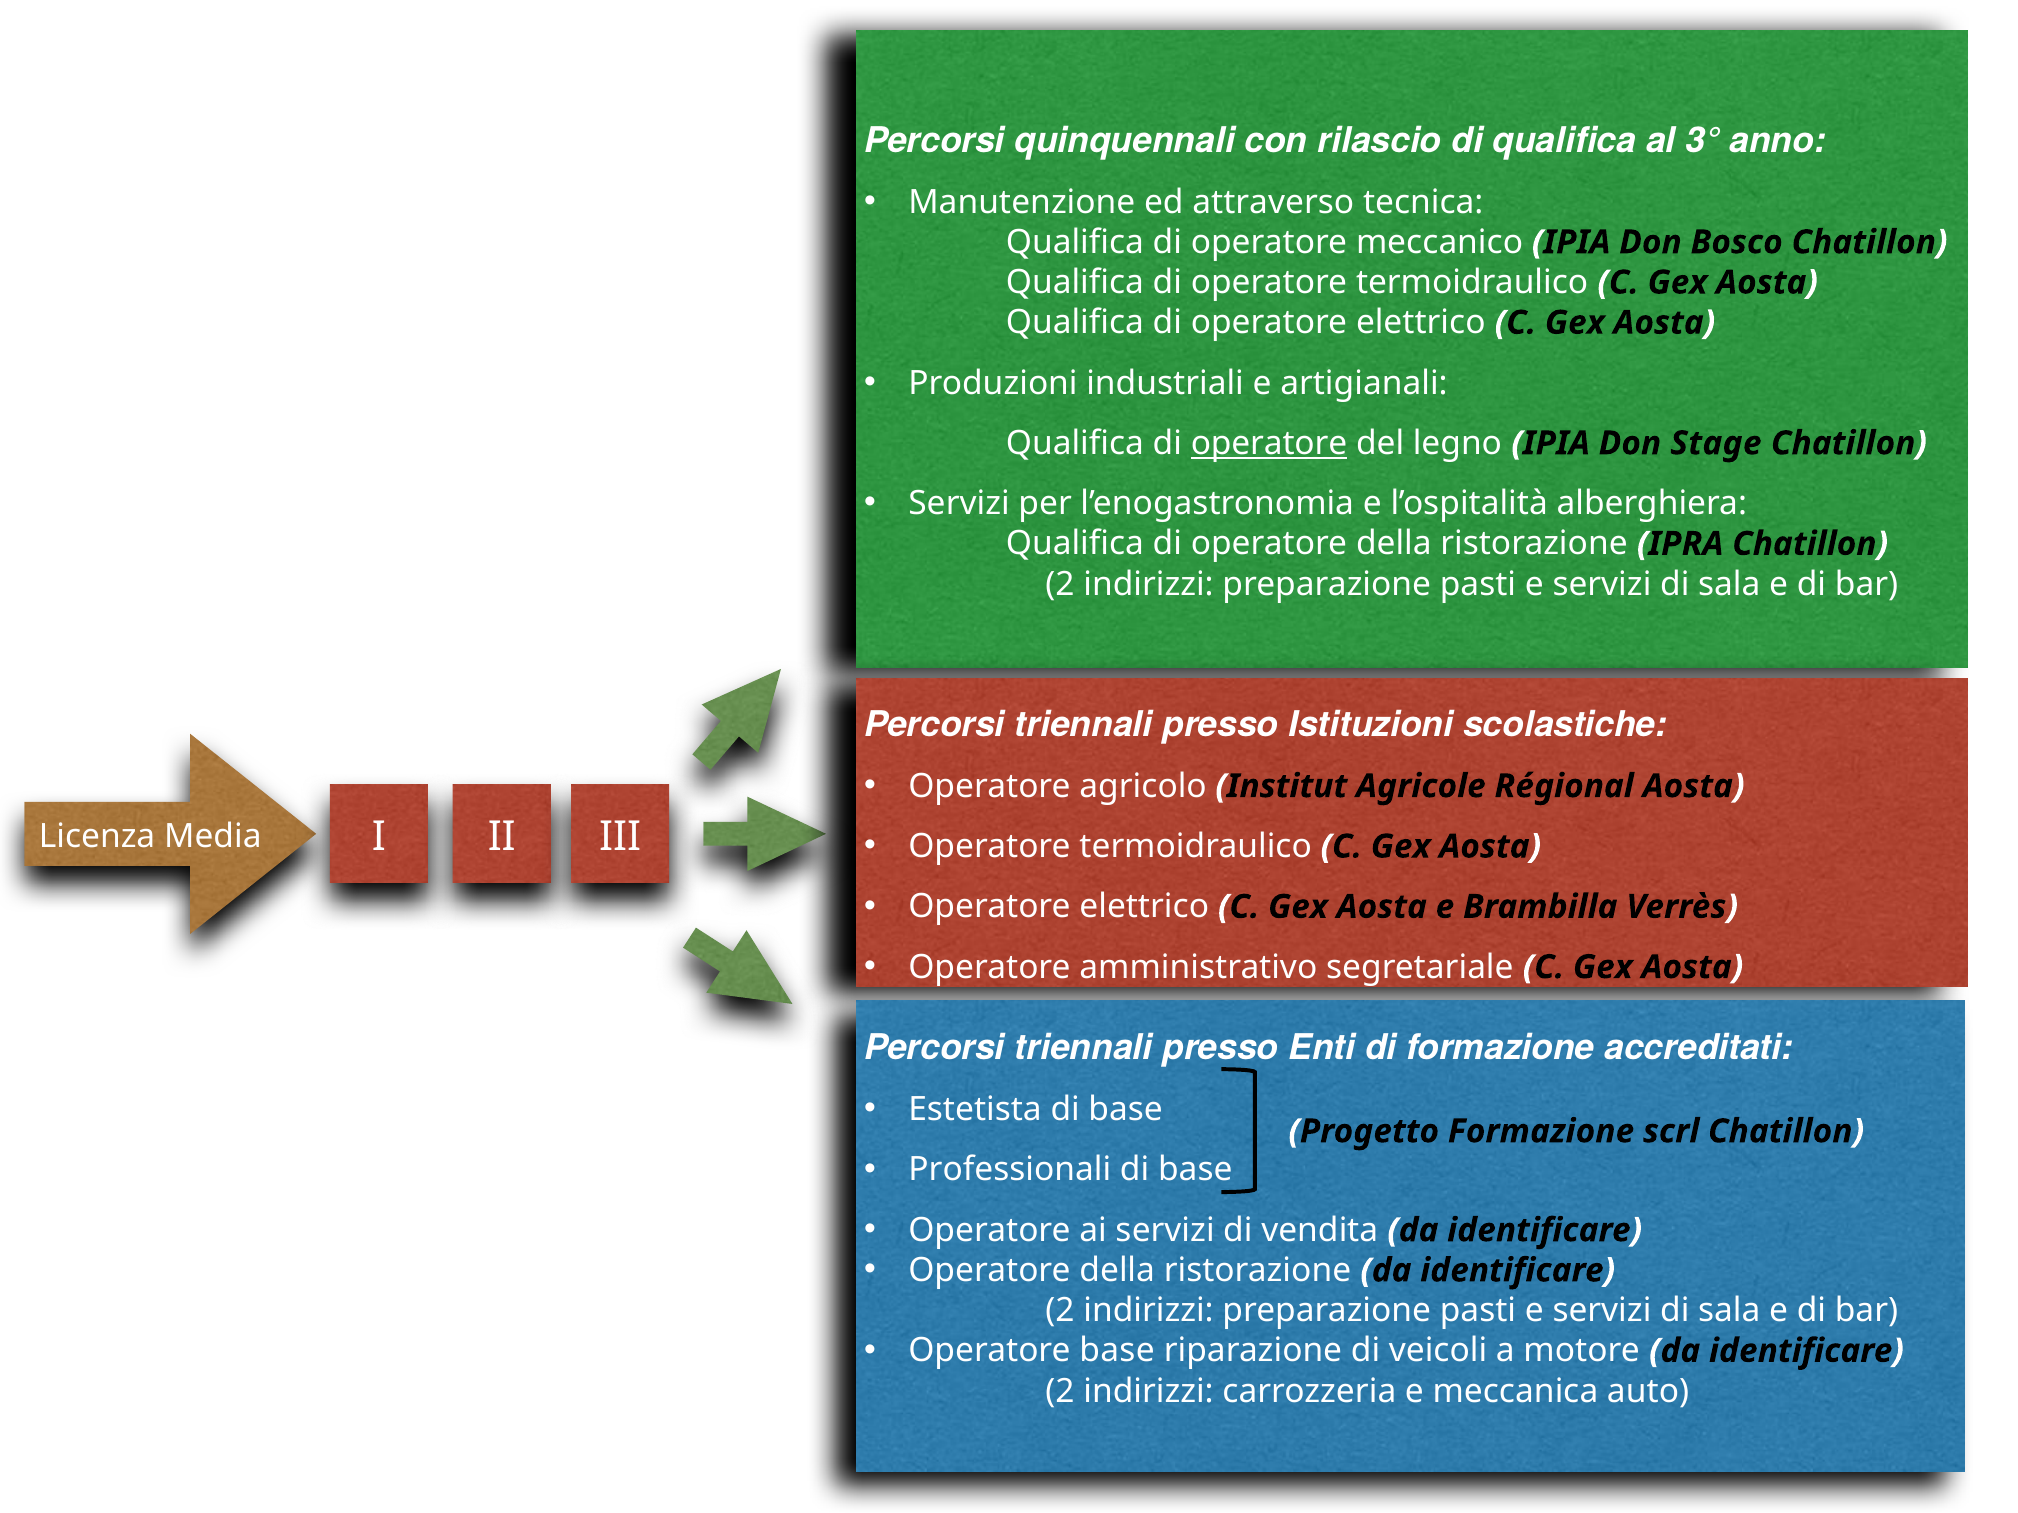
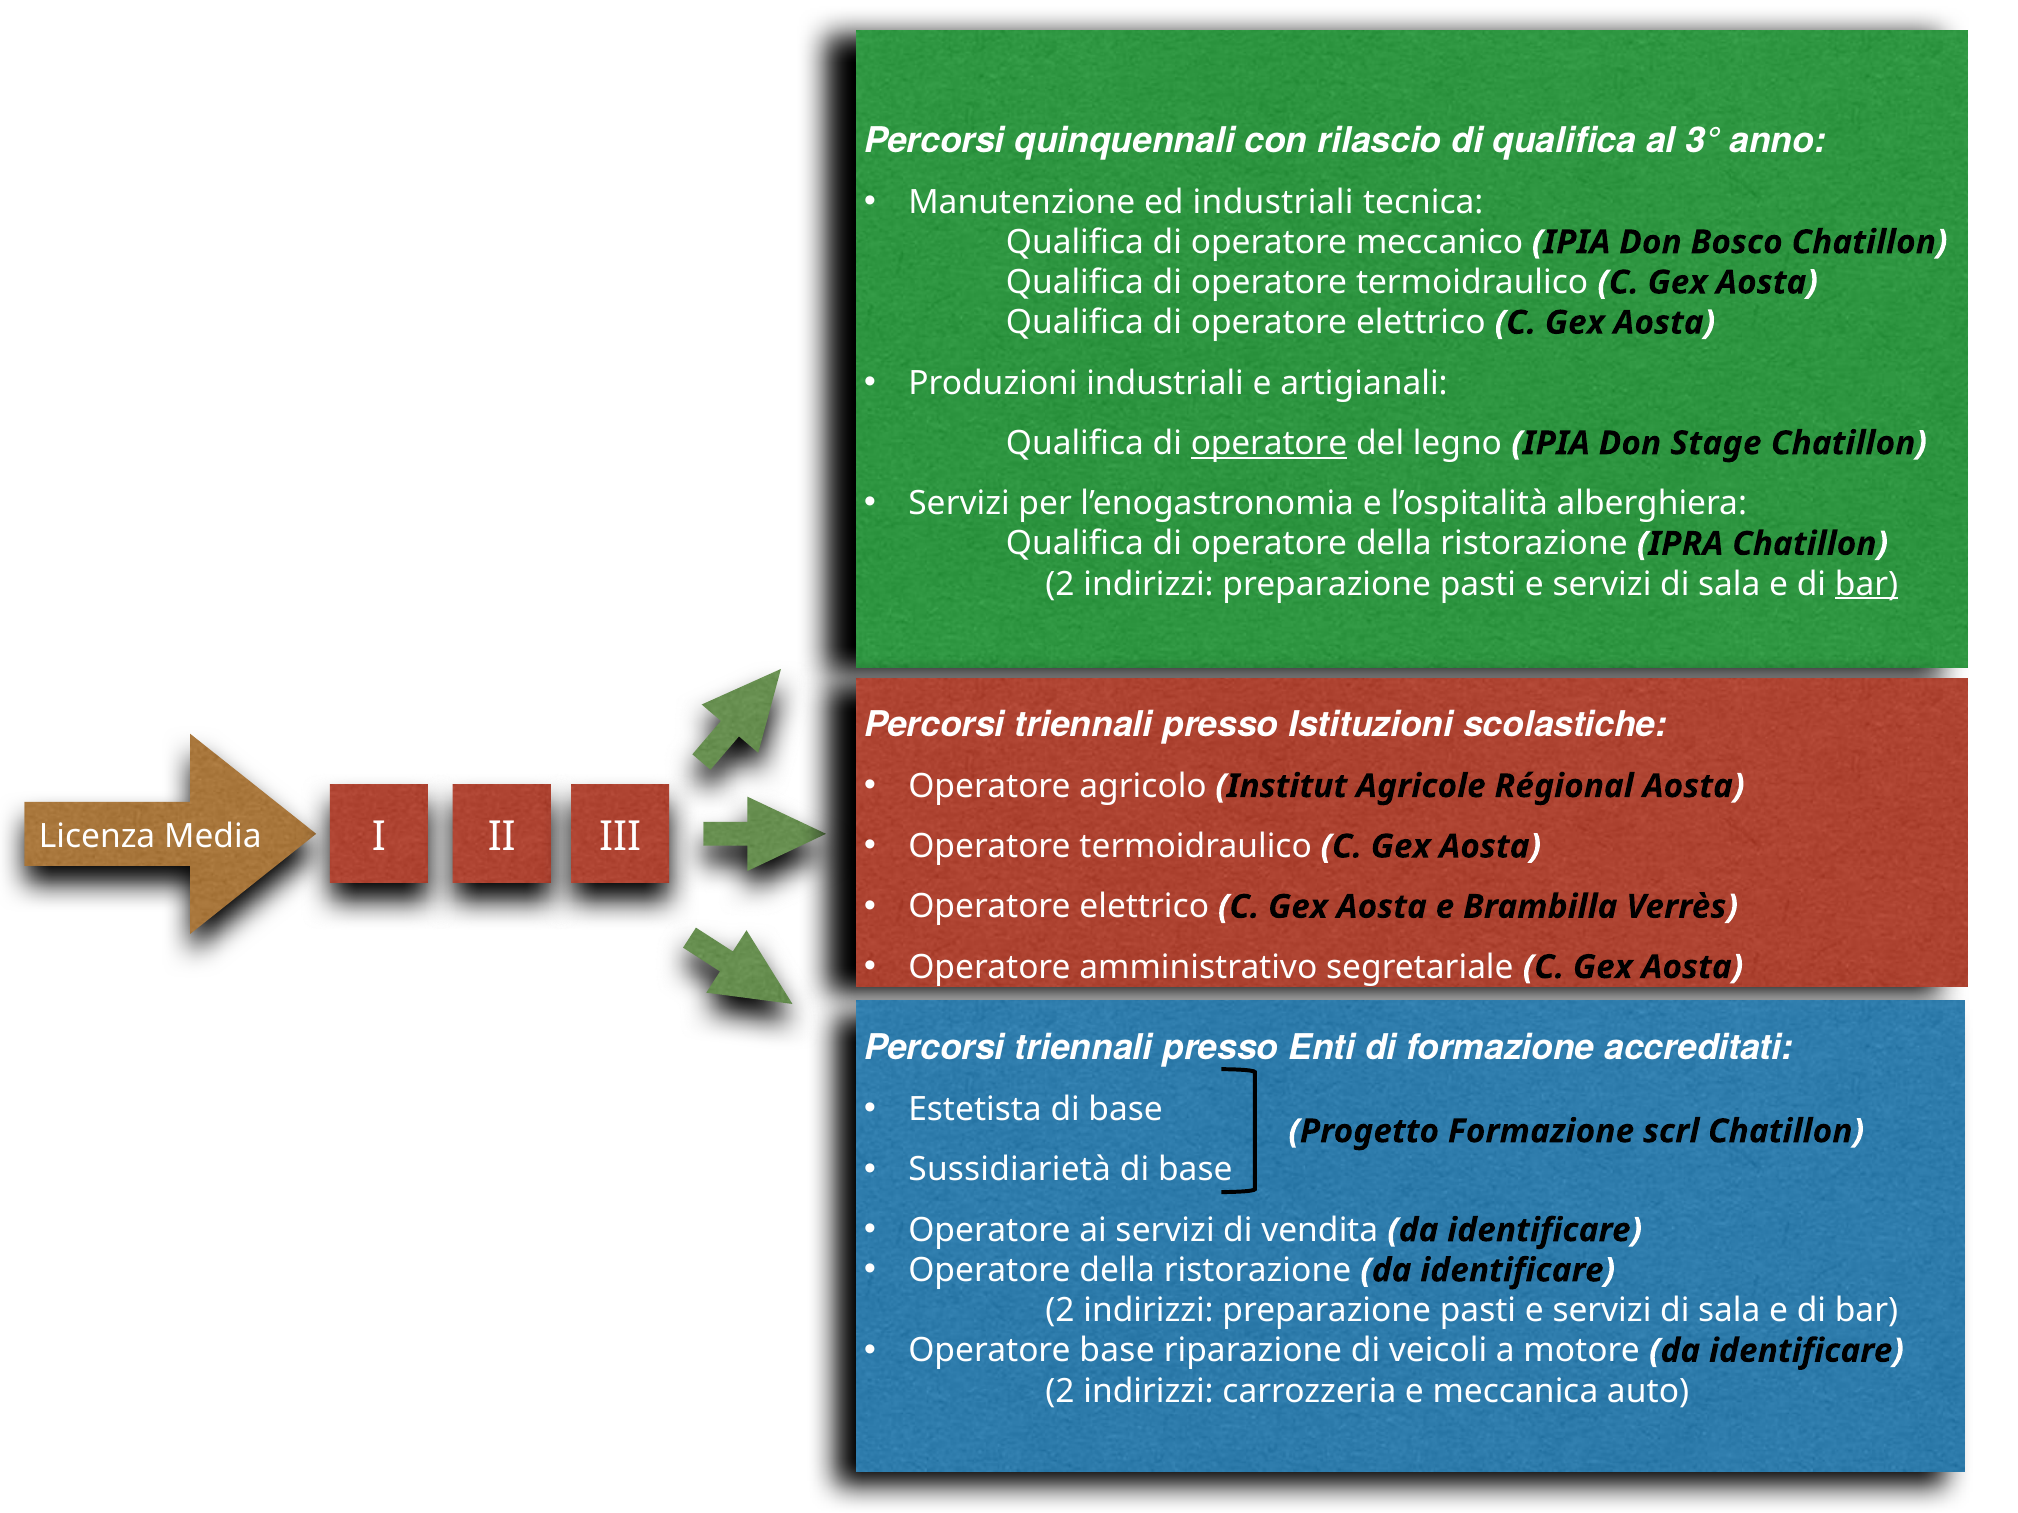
ed attraverso: attraverso -> industriali
bar at (1867, 584) underline: none -> present
Professionali: Professionali -> Sussidiarietà
